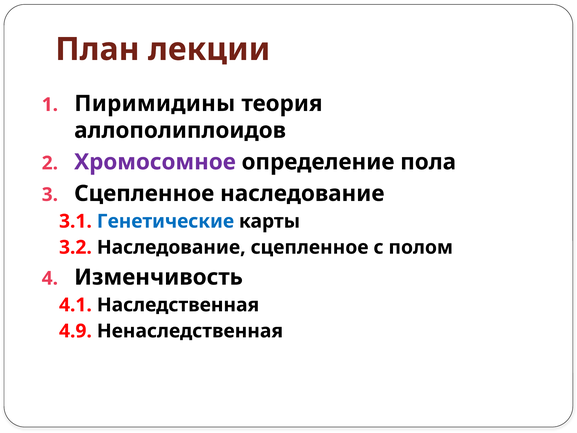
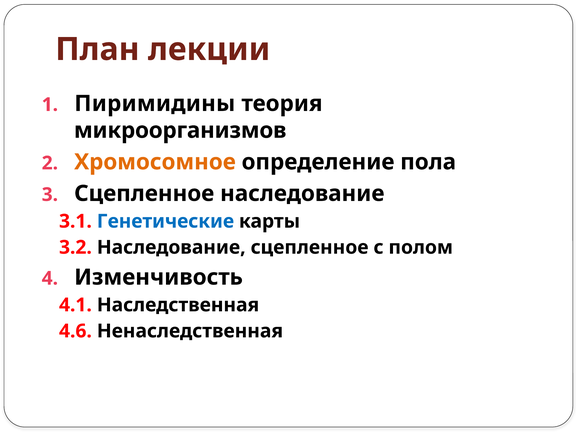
аллополиплоидов: аллополиплоидов -> микроорганизмов
Хромосомное colour: purple -> orange
4.9: 4.9 -> 4.6
